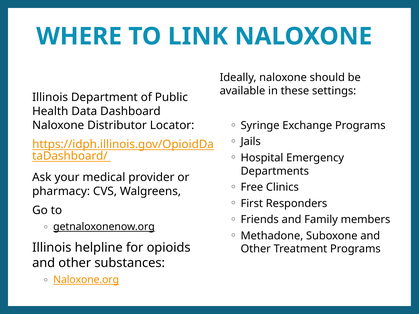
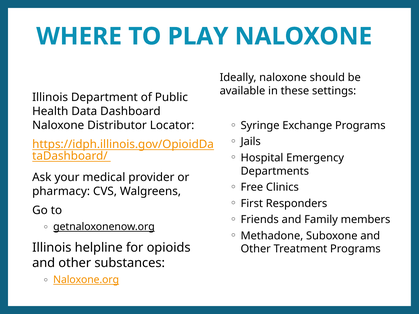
LINK: LINK -> PLAY
